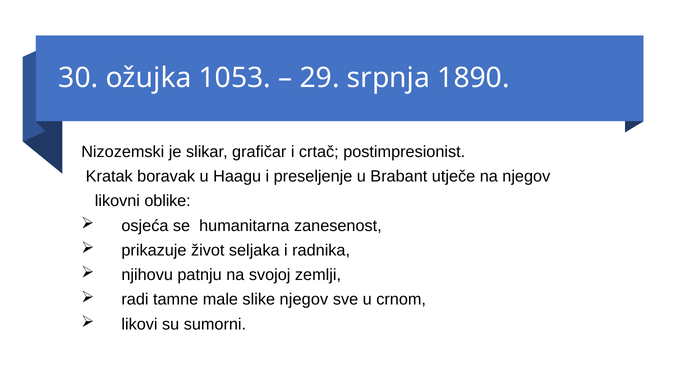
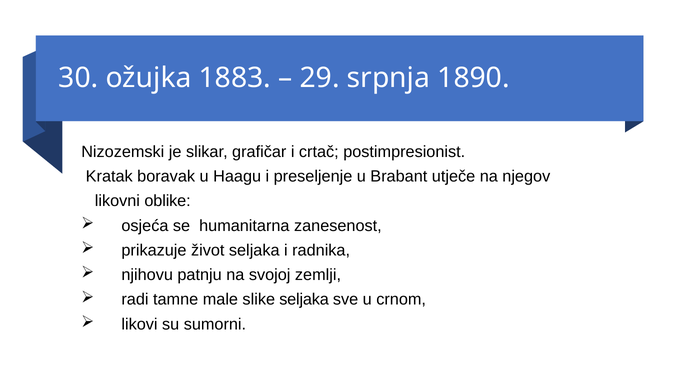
1053: 1053 -> 1883
slike njegov: njegov -> seljaka
